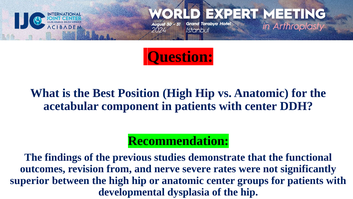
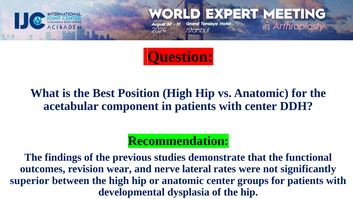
from: from -> wear
severe: severe -> lateral
